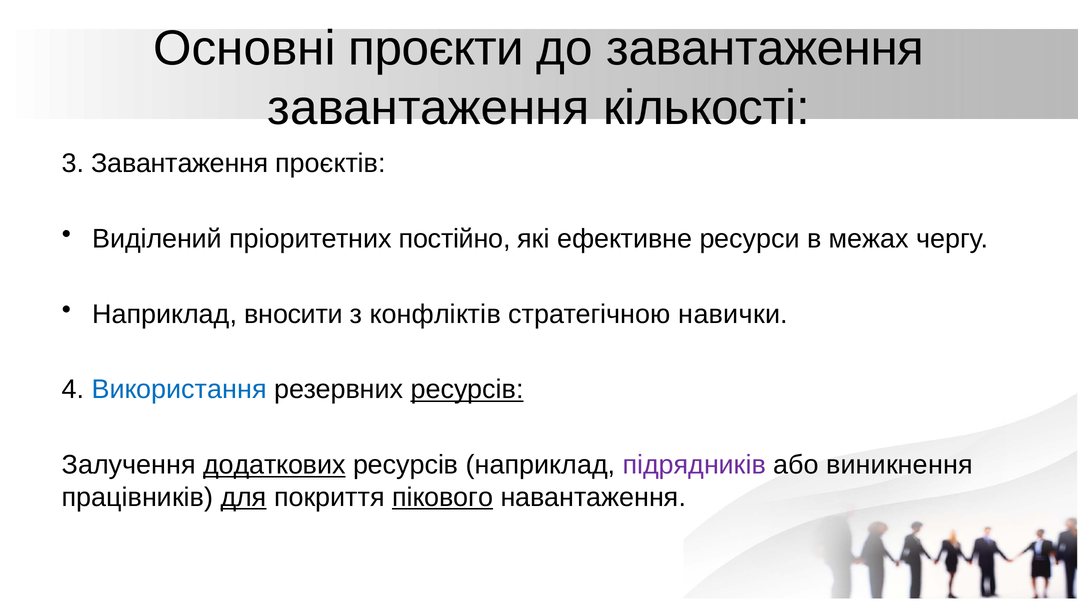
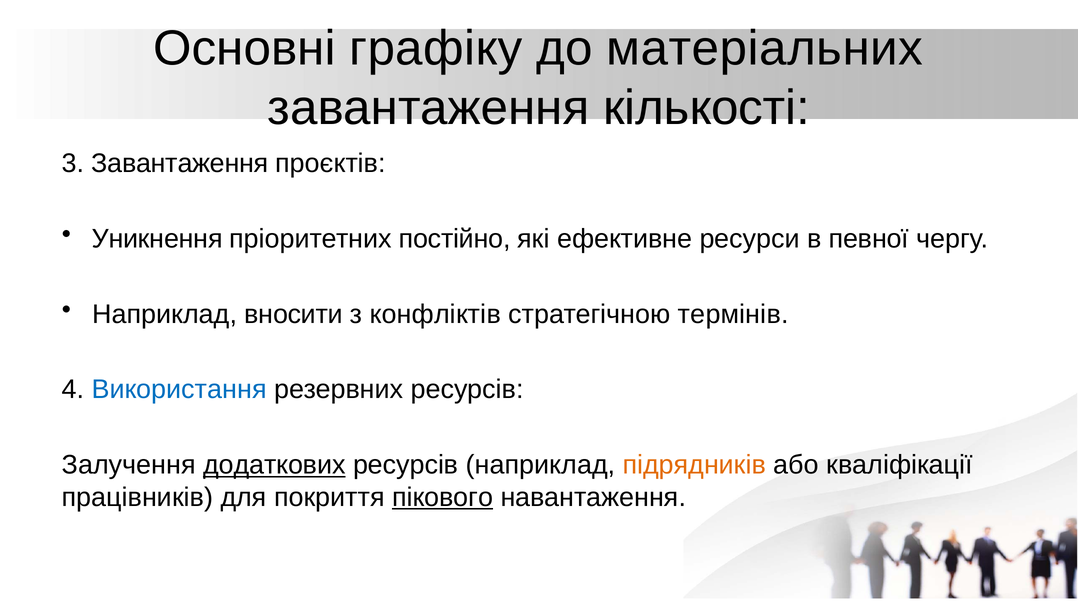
проєкти: проєкти -> графіку
до завантаження: завантаження -> матеріальних
Виділений: Виділений -> Уникнення
межах: межах -> певної
навички: навички -> термінів
ресурсів at (467, 390) underline: present -> none
підрядників colour: purple -> orange
виникнення: виникнення -> кваліфікації
для underline: present -> none
